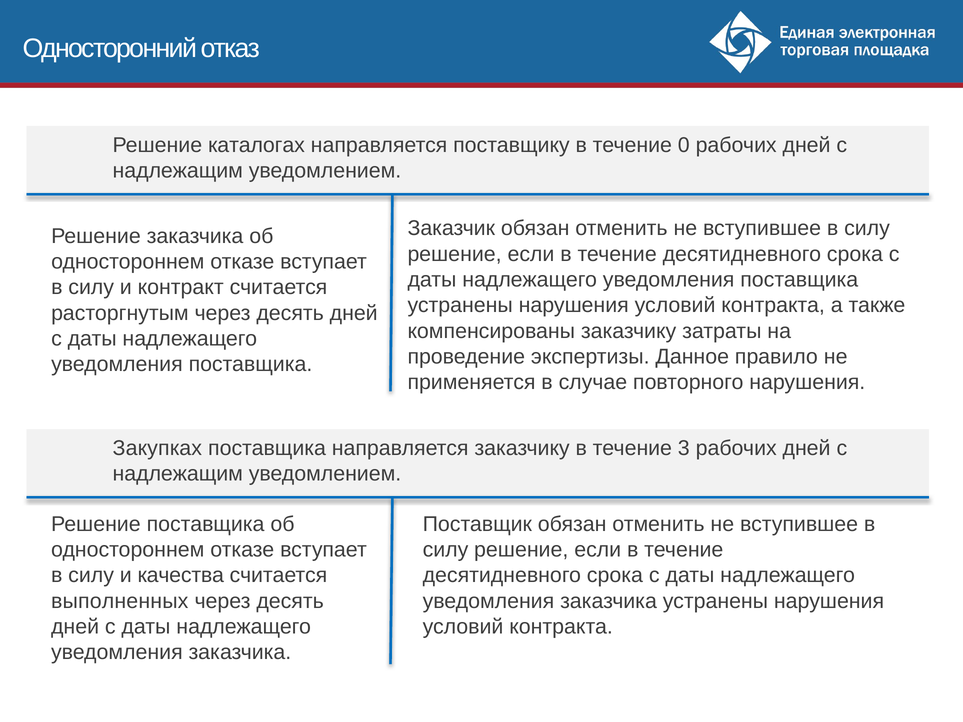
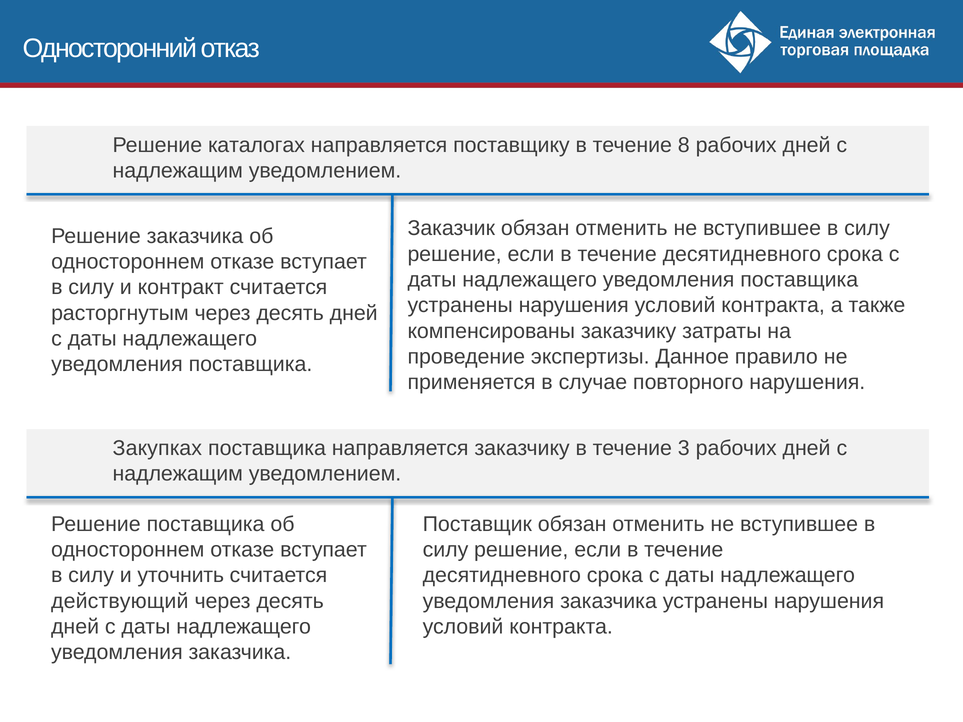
0: 0 -> 8
качества: качества -> уточнить
выполненных: выполненных -> действующий
